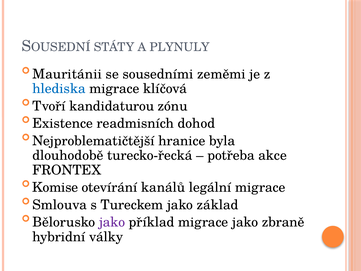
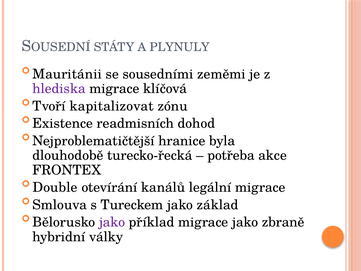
hlediska colour: blue -> purple
kandidaturou: kandidaturou -> kapitalizovat
Komise: Komise -> Double
